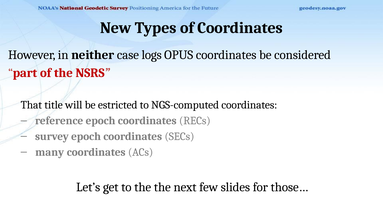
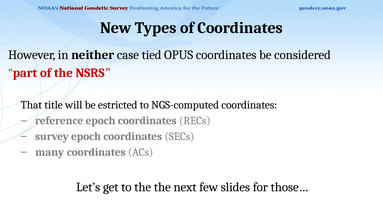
logs: logs -> tied
